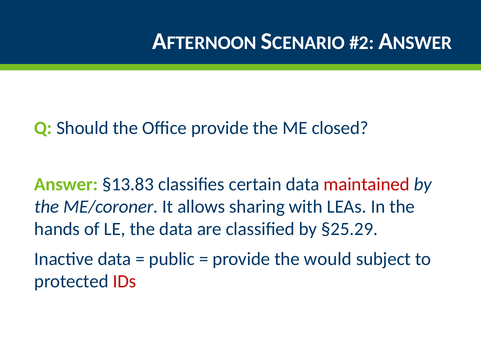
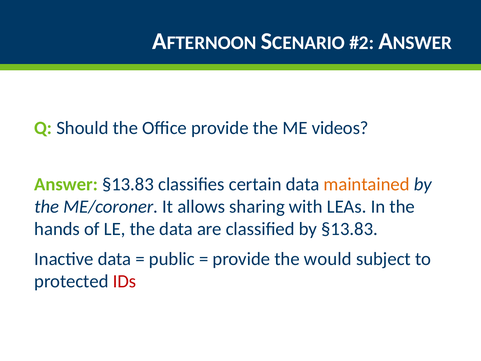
closed: closed -> videos
maintained colour: red -> orange
by §25.29: §25.29 -> §13.83
